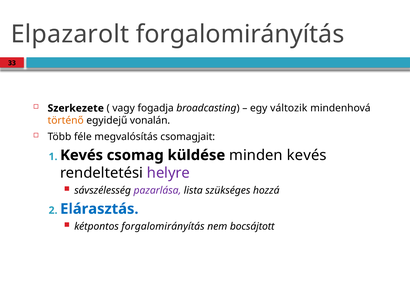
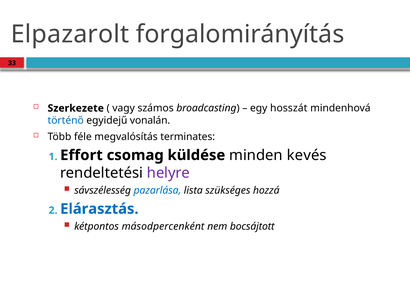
fogadja: fogadja -> számos
változik: változik -> hosszát
történő colour: orange -> blue
csomagjait: csomagjait -> terminates
Kevés at (82, 155): Kevés -> Effort
pazarlása colour: purple -> blue
kétpontos forgalomirányítás: forgalomirányítás -> másodpercenként
